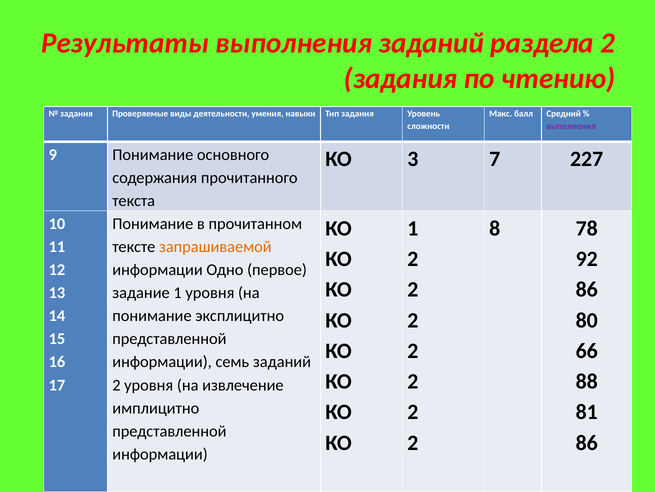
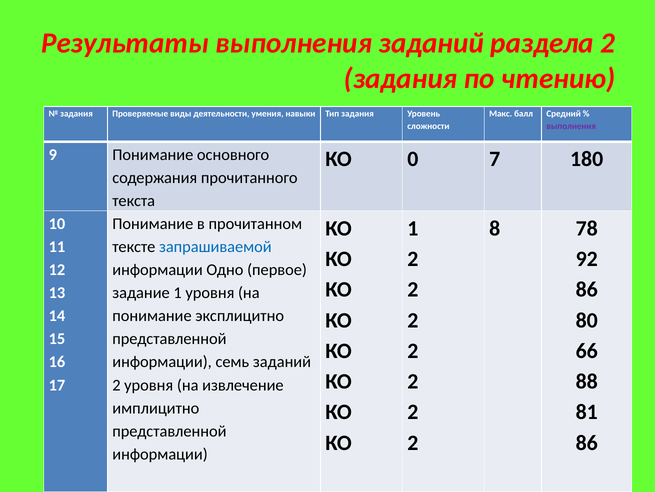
3: 3 -> 0
227: 227 -> 180
запрашиваемой colour: orange -> blue
